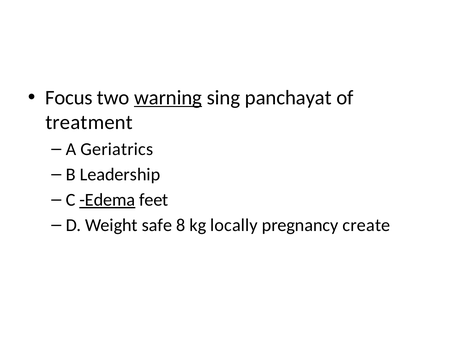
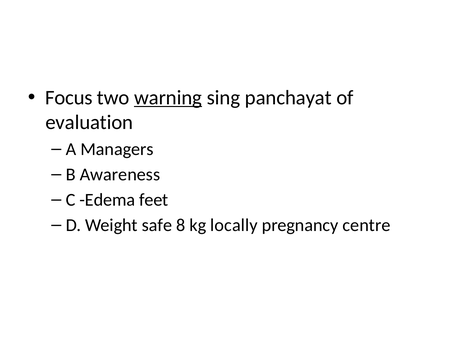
treatment: treatment -> evaluation
Geriatrics: Geriatrics -> Managers
Leadership: Leadership -> Awareness
Edema underline: present -> none
create: create -> centre
